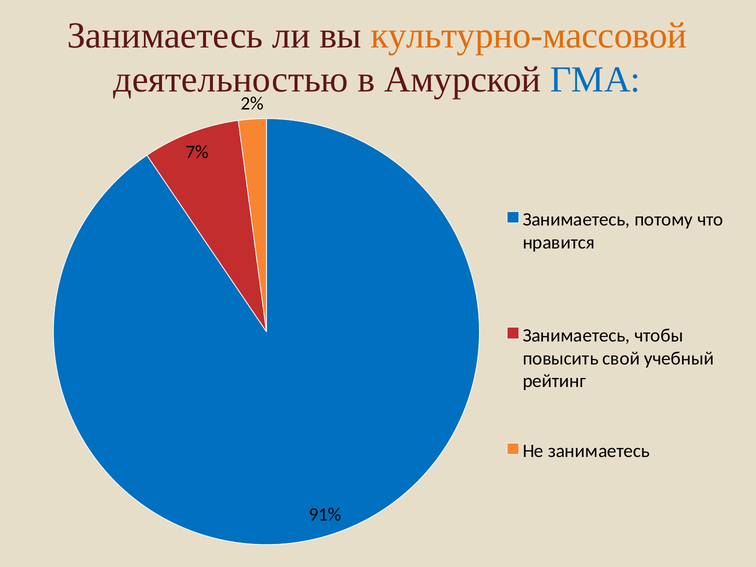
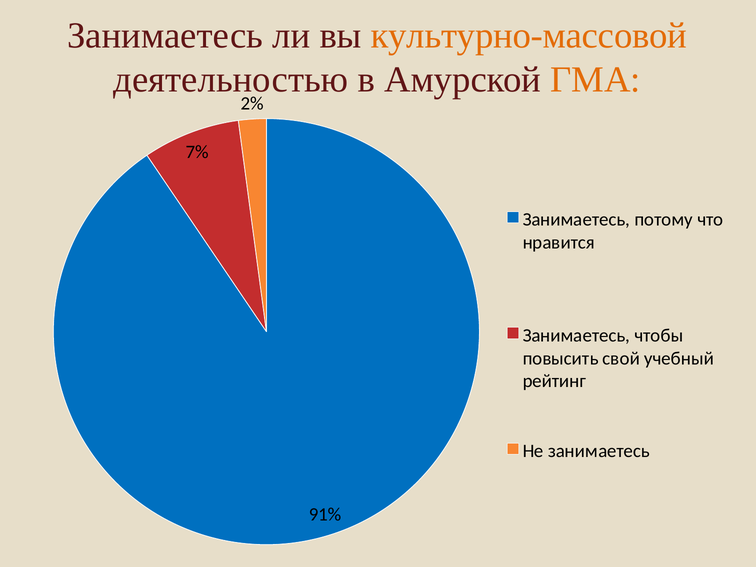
ГМА colour: blue -> orange
